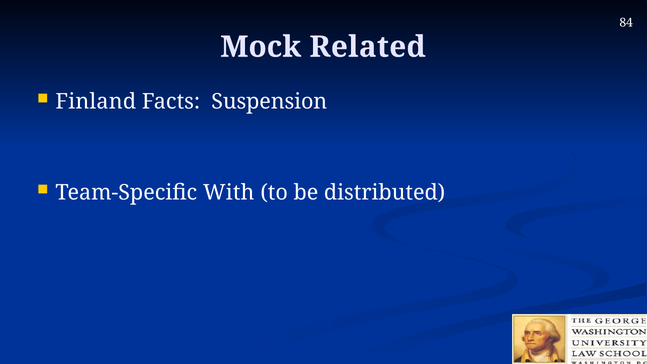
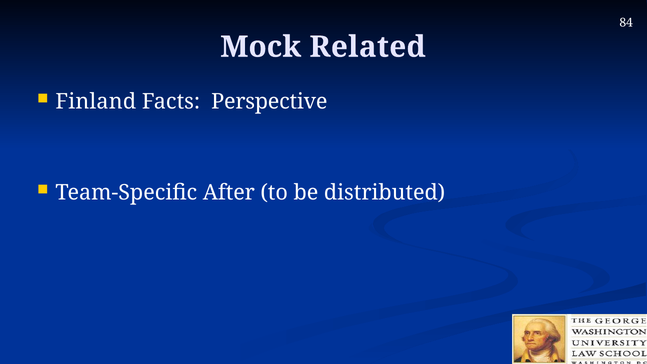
Suspension: Suspension -> Perspective
With: With -> After
